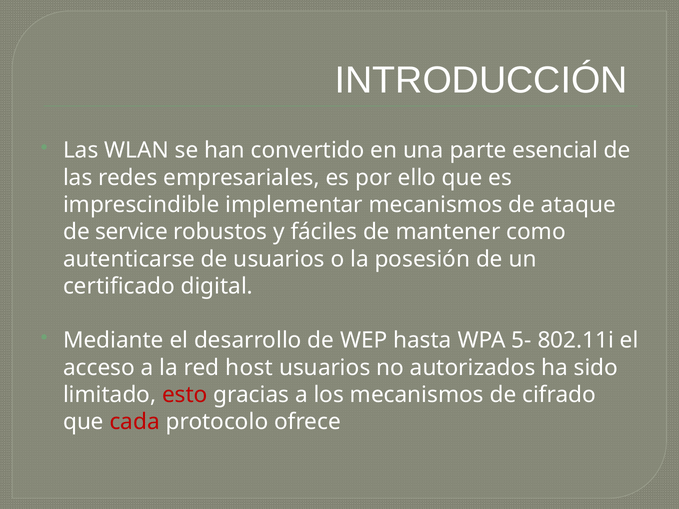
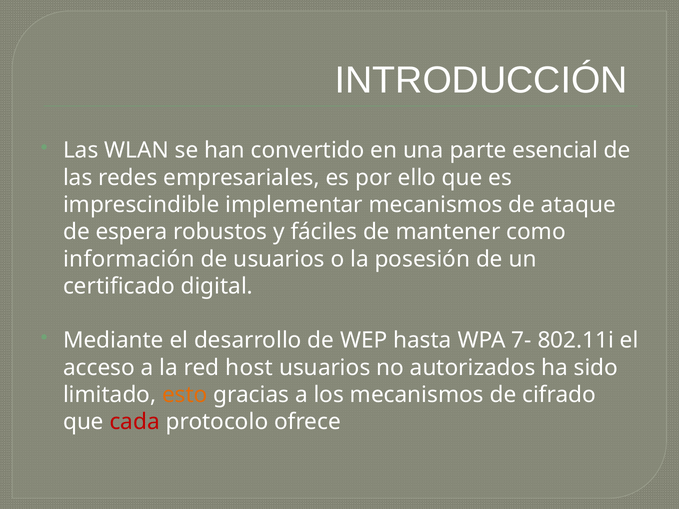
service: service -> espera
autenticarse: autenticarse -> información
5-: 5- -> 7-
esto colour: red -> orange
